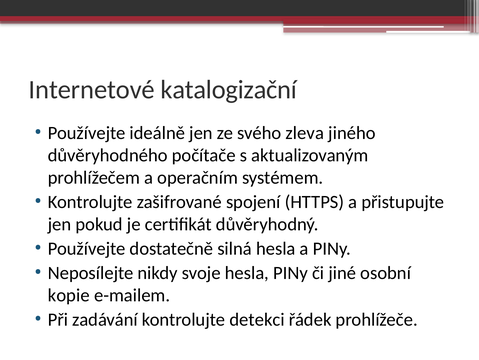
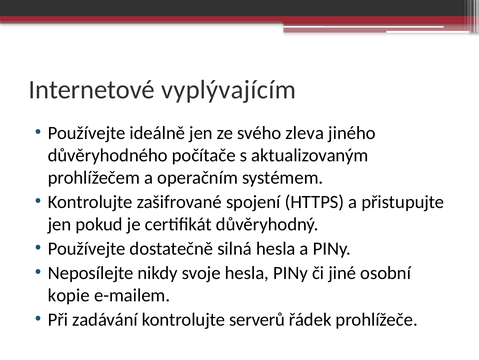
katalogizační: katalogizační -> vyplývajícím
detekci: detekci -> serverů
